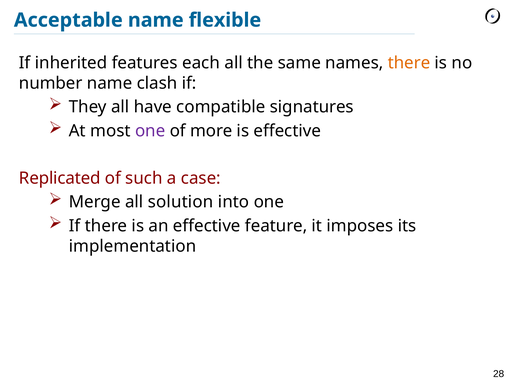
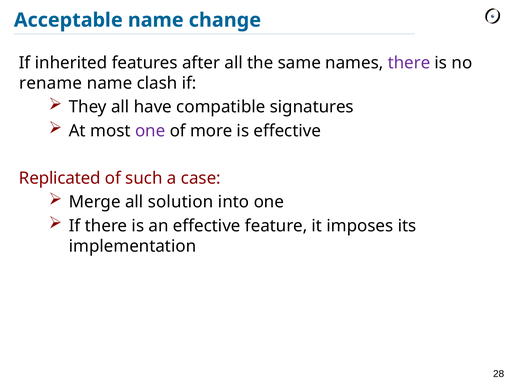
flexible: flexible -> change
each: each -> after
there at (409, 63) colour: orange -> purple
number: number -> rename
